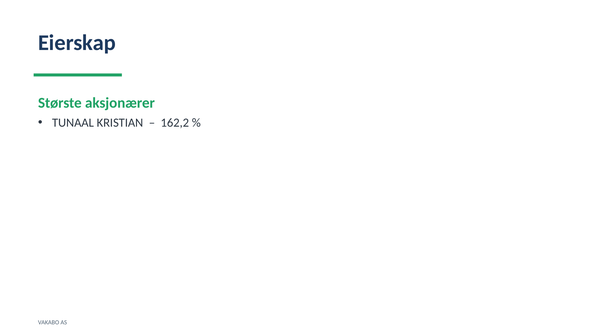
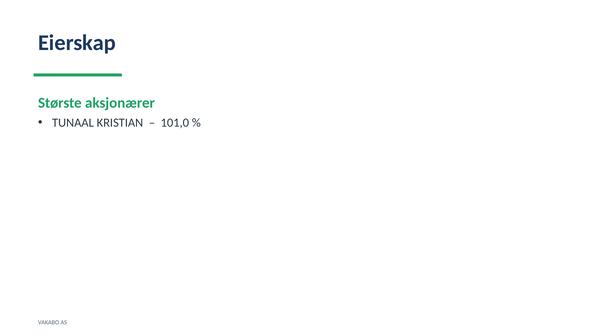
162,2: 162,2 -> 101,0
